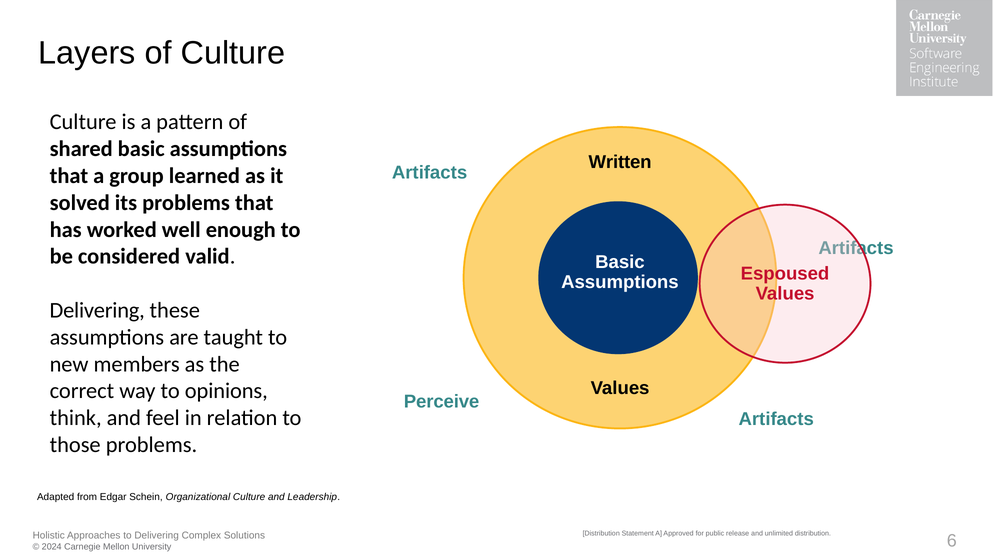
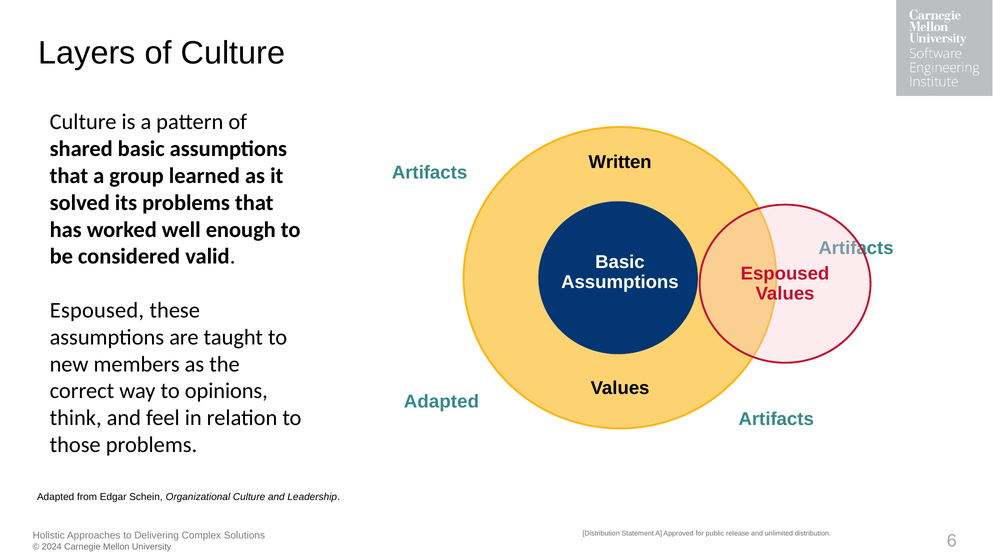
Delivering at (97, 311): Delivering -> Espoused
Perceive at (442, 402): Perceive -> Adapted
